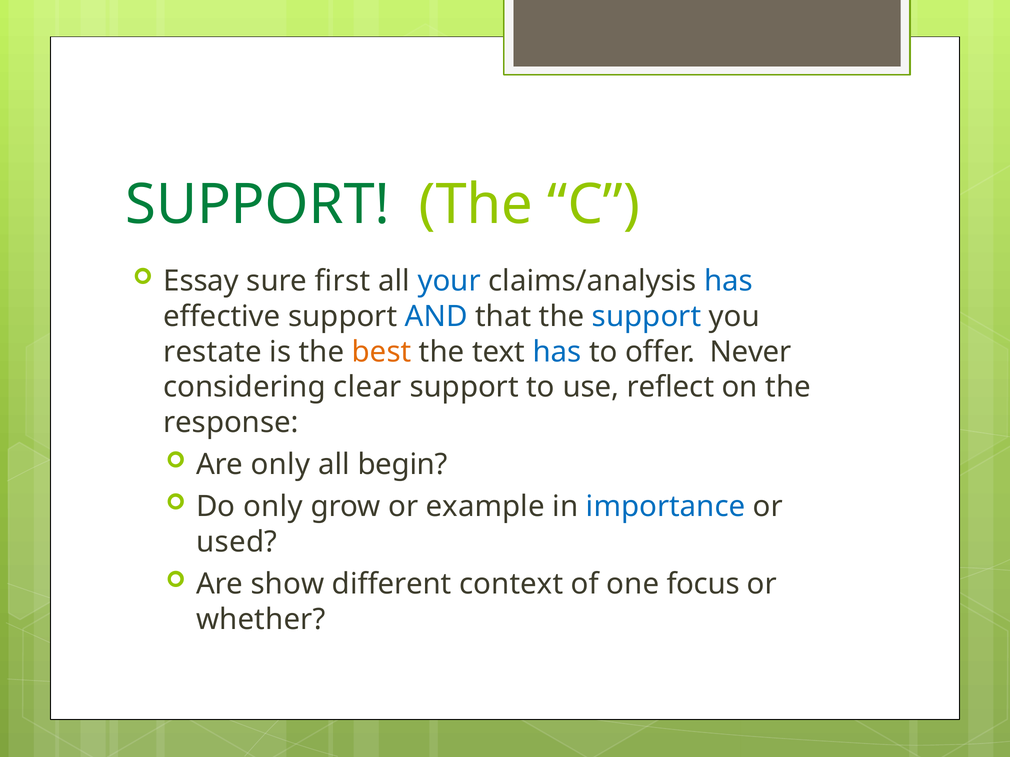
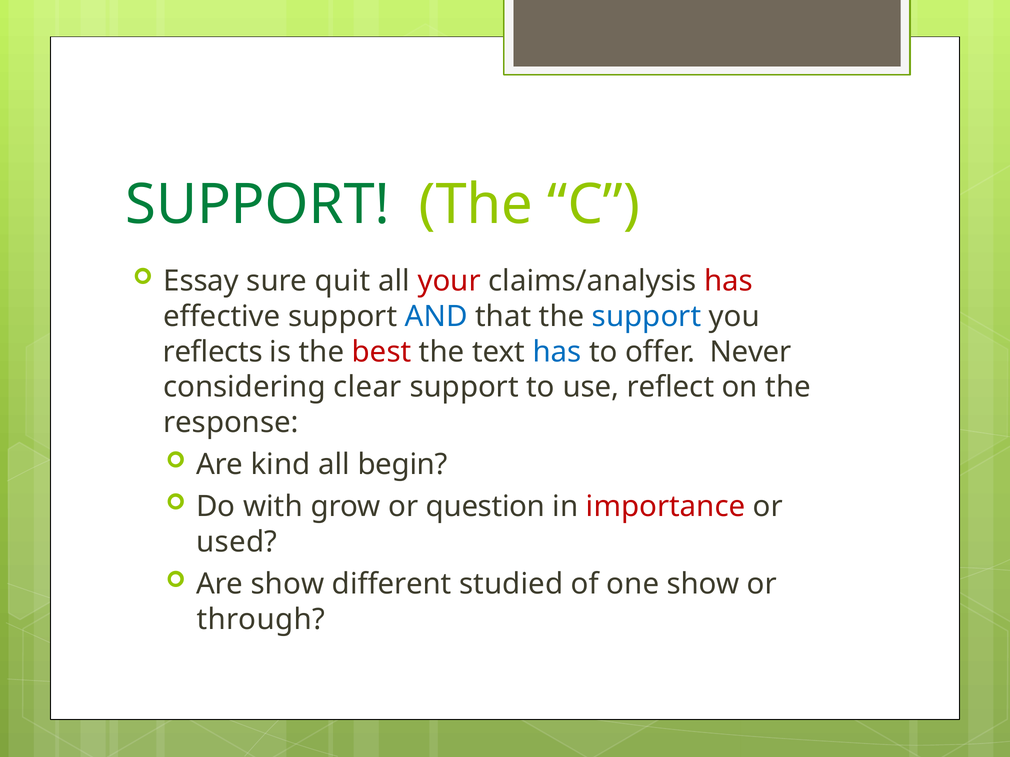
first: first -> quit
your colour: blue -> red
has at (729, 281) colour: blue -> red
restate: restate -> reflects
best colour: orange -> red
Are only: only -> kind
Do only: only -> with
example: example -> question
importance colour: blue -> red
context: context -> studied
one focus: focus -> show
whether: whether -> through
